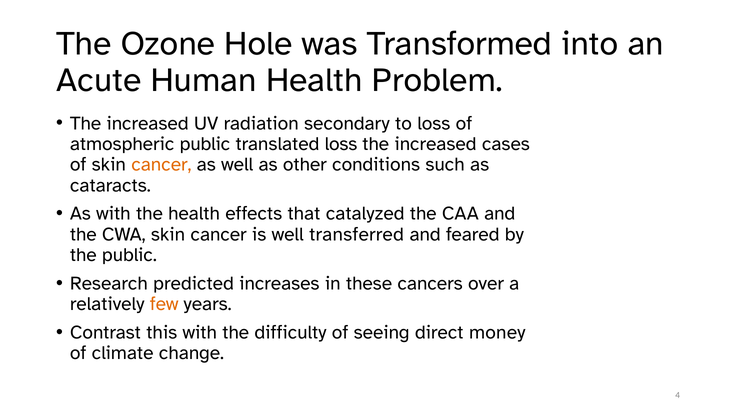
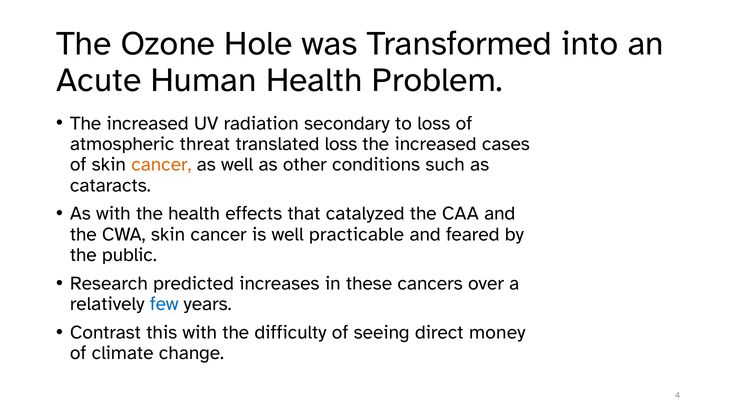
atmospheric public: public -> threat
transferred: transferred -> practicable
few colour: orange -> blue
